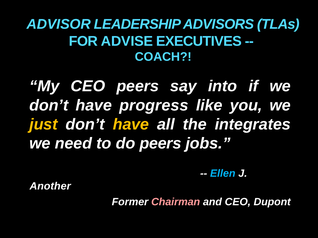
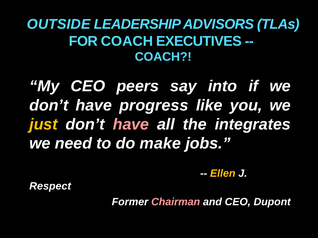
ADVISOR: ADVISOR -> OUTSIDE
FOR ADVISE: ADVISE -> COACH
have at (131, 125) colour: yellow -> pink
do peers: peers -> make
Ellen colour: light blue -> yellow
Another: Another -> Respect
